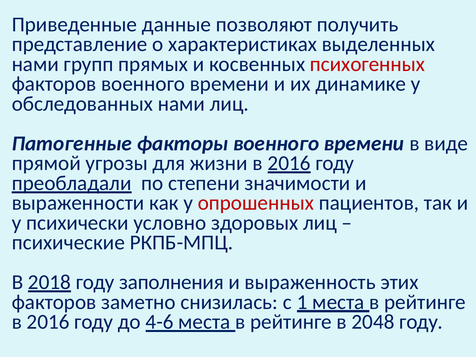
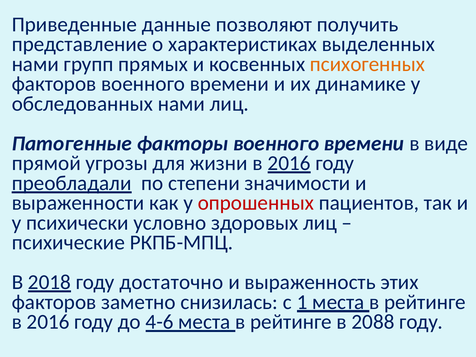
психогенных colour: red -> orange
заполнения: заполнения -> достаточно
2048: 2048 -> 2088
